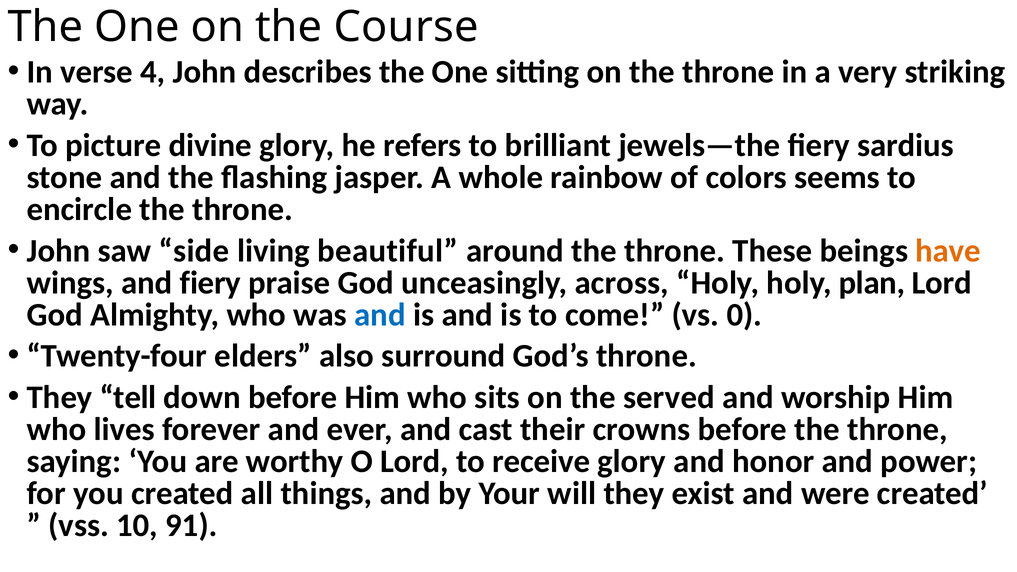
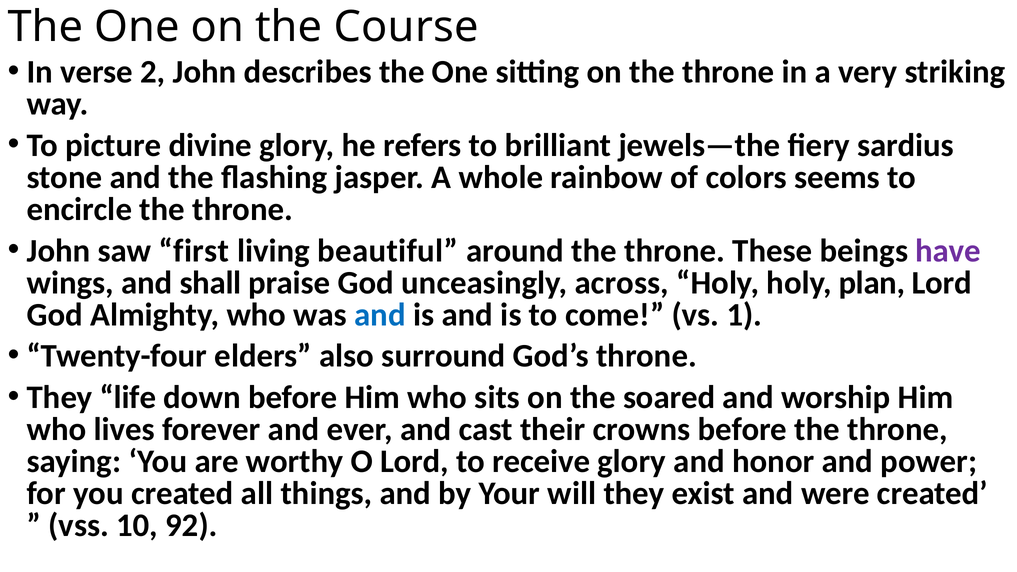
4: 4 -> 2
side: side -> first
have colour: orange -> purple
and fiery: fiery -> shall
0: 0 -> 1
tell: tell -> life
served: served -> soared
91: 91 -> 92
